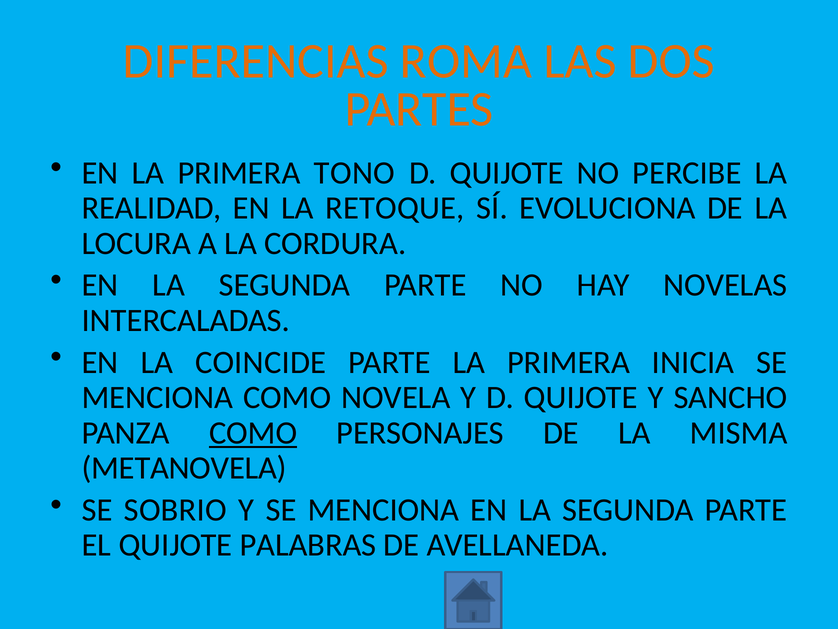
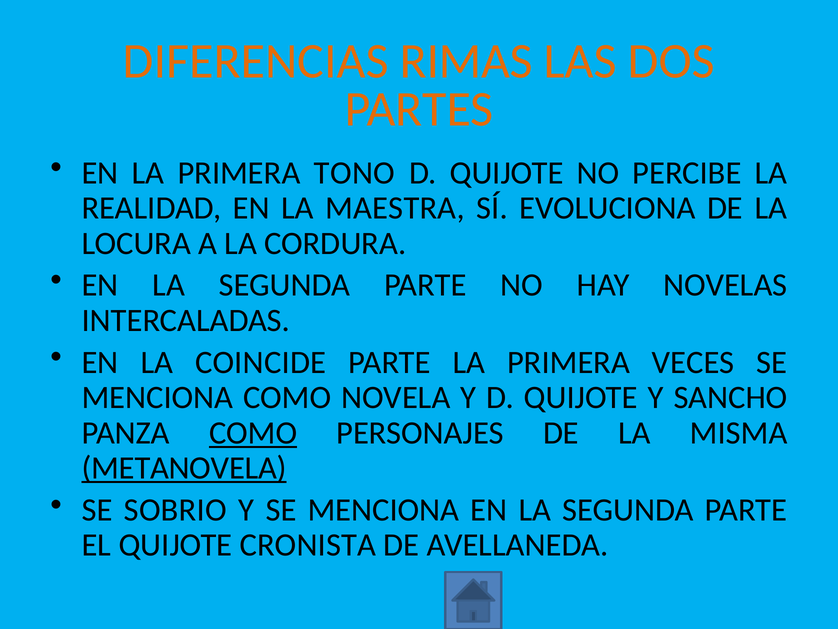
ROMA: ROMA -> RIMAS
RETOQUE: RETOQUE -> MAESTRA
INICIA: INICIA -> VECES
METANOVELA underline: none -> present
PALABRAS: PALABRAS -> CRONISTA
